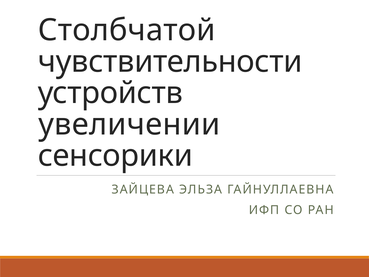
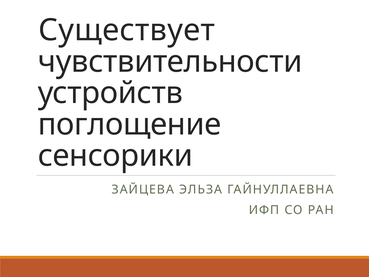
Столбчатой: Столбчатой -> Существует
увеличении: увеличении -> поглощение
